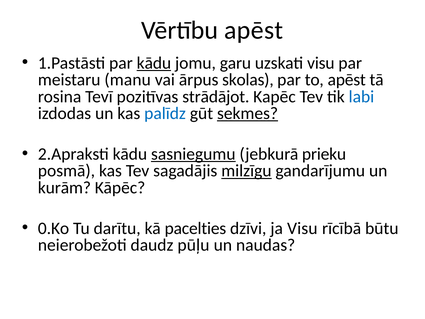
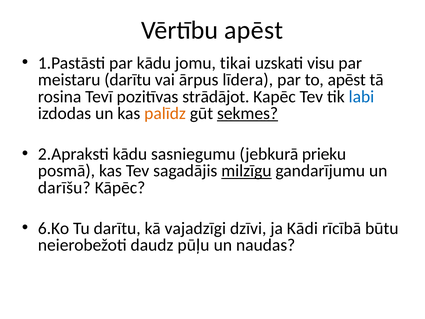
kādu at (154, 63) underline: present -> none
garu: garu -> tikai
meistaru manu: manu -> darītu
skolas: skolas -> līdera
palīdz colour: blue -> orange
sasniegumu underline: present -> none
kurām: kurām -> darīšu
0.Ko: 0.Ko -> 6.Ko
pacelties: pacelties -> vajadzīgi
ja Visu: Visu -> Kādi
